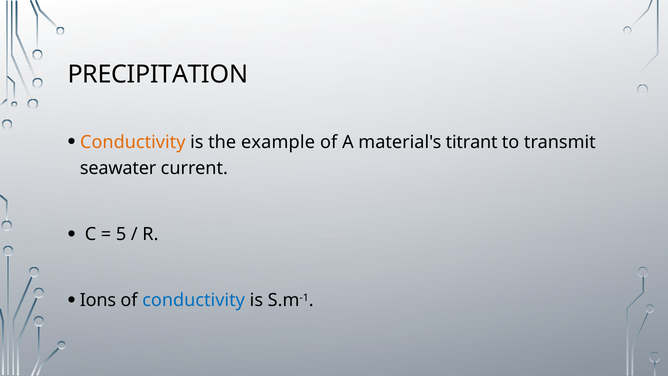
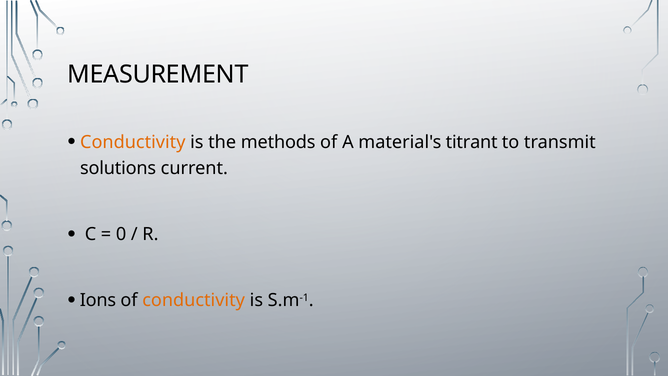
PRECIPITATION: PRECIPITATION -> MEASUREMENT
example: example -> methods
seawater: seawater -> solutions
5: 5 -> 0
conductivity at (194, 300) colour: blue -> orange
